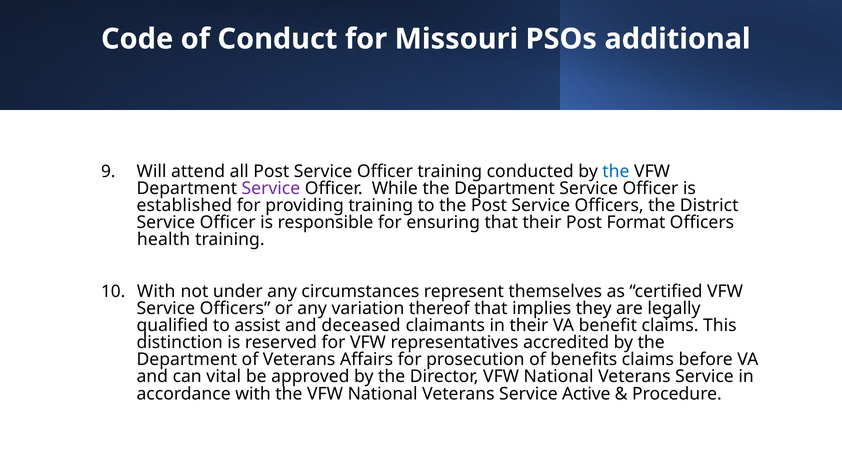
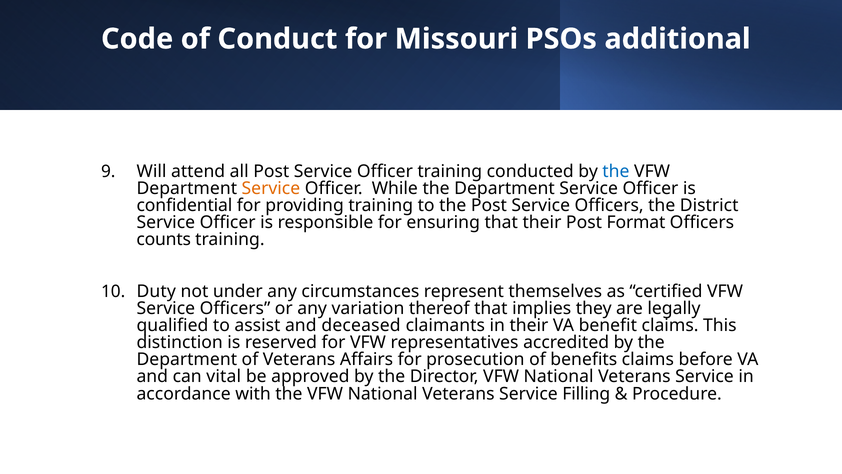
Service at (271, 188) colour: purple -> orange
established: established -> confidential
health: health -> counts
With at (156, 291): With -> Duty
Active: Active -> Filling
